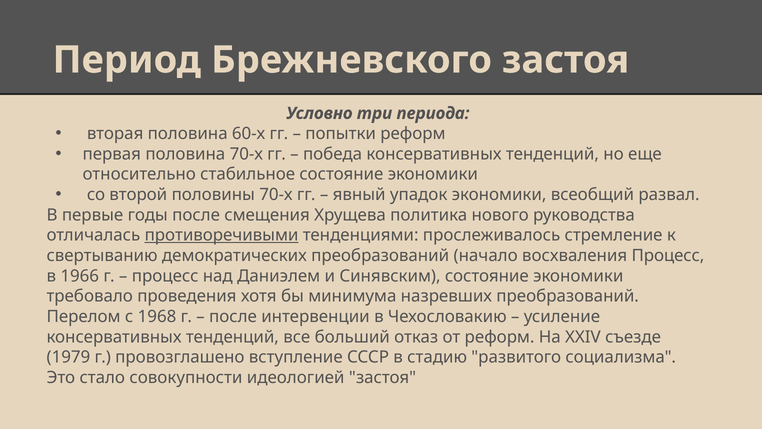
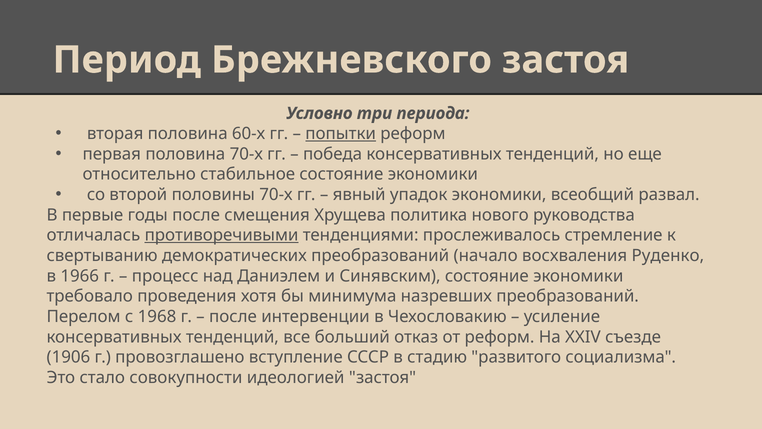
попытки underline: none -> present
восхваления Процесс: Процесс -> Руденко
1979: 1979 -> 1906
